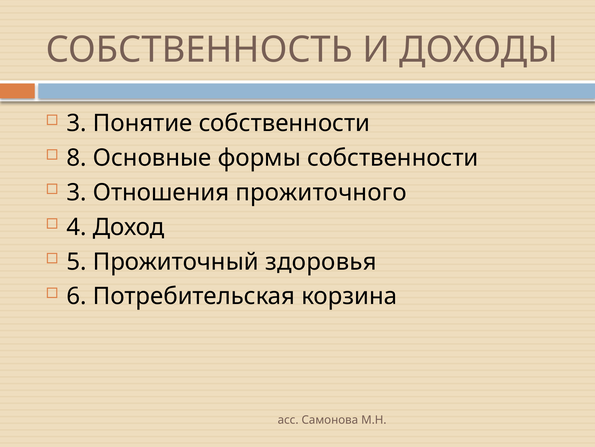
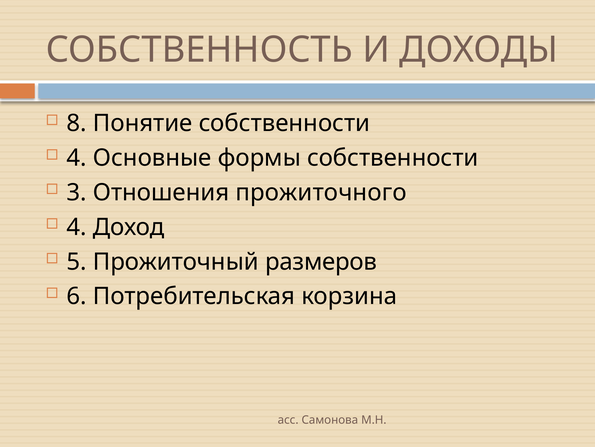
3 at (77, 123): 3 -> 8
8 at (77, 158): 8 -> 4
здоровья: здоровья -> размеров
